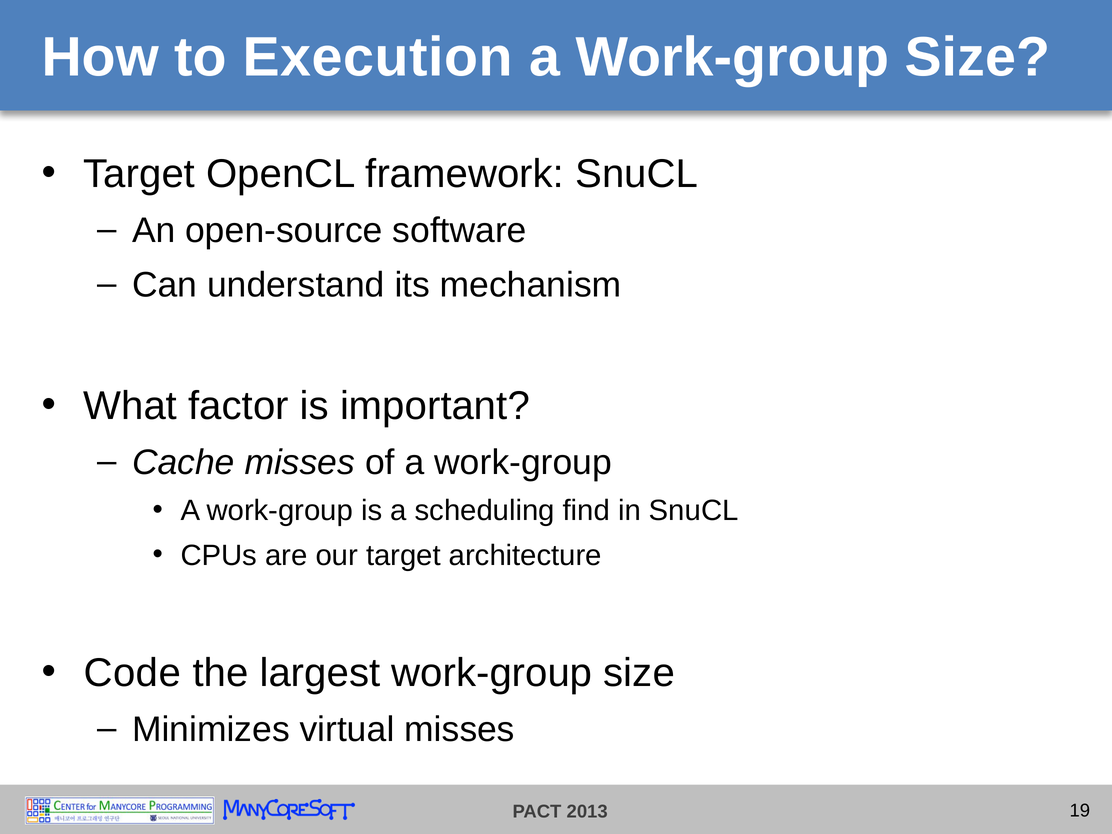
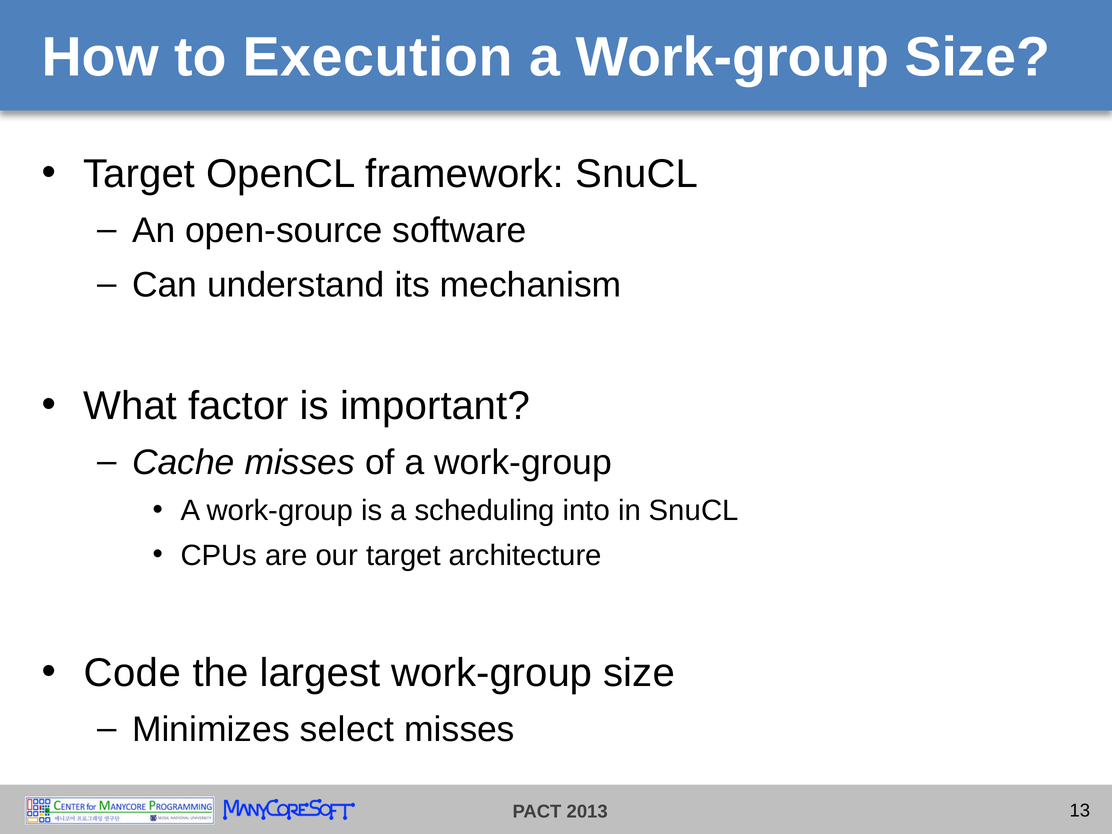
find: find -> into
virtual: virtual -> select
19: 19 -> 13
